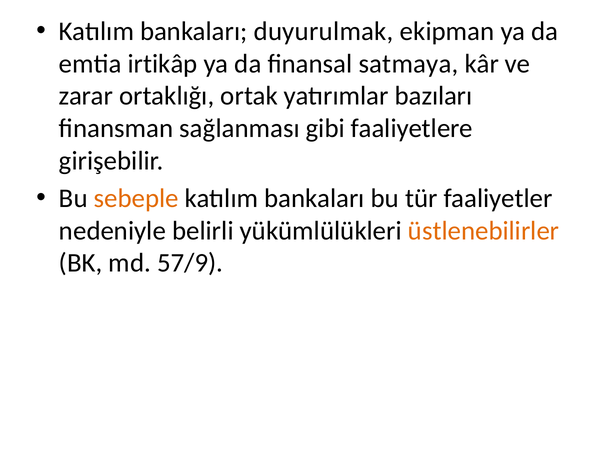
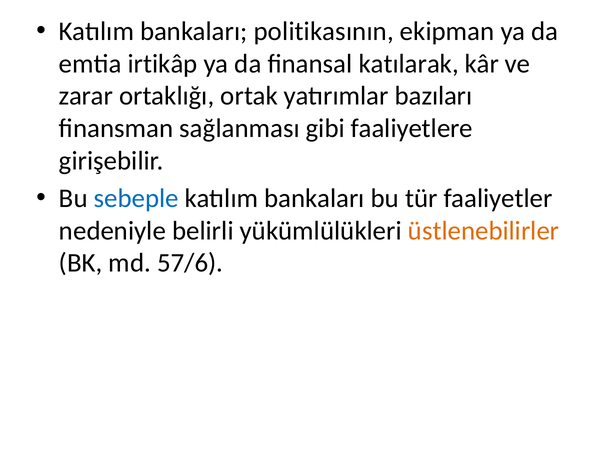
duyurulmak: duyurulmak -> politikasının
satmaya: satmaya -> katılarak
sebeple colour: orange -> blue
57/9: 57/9 -> 57/6
